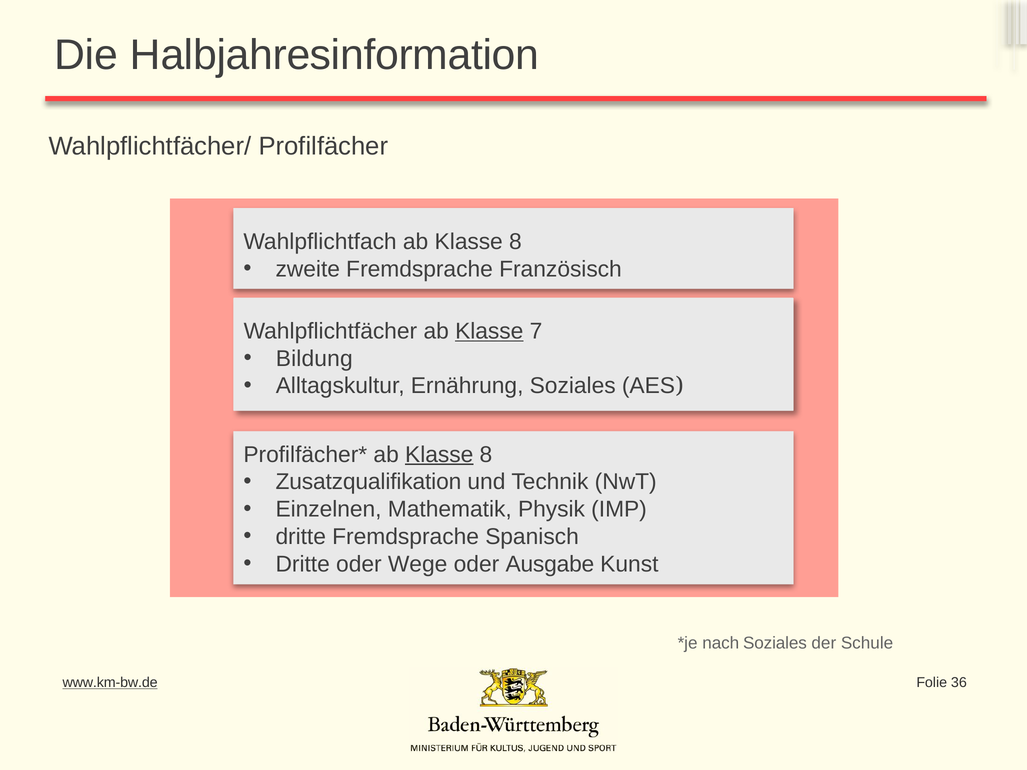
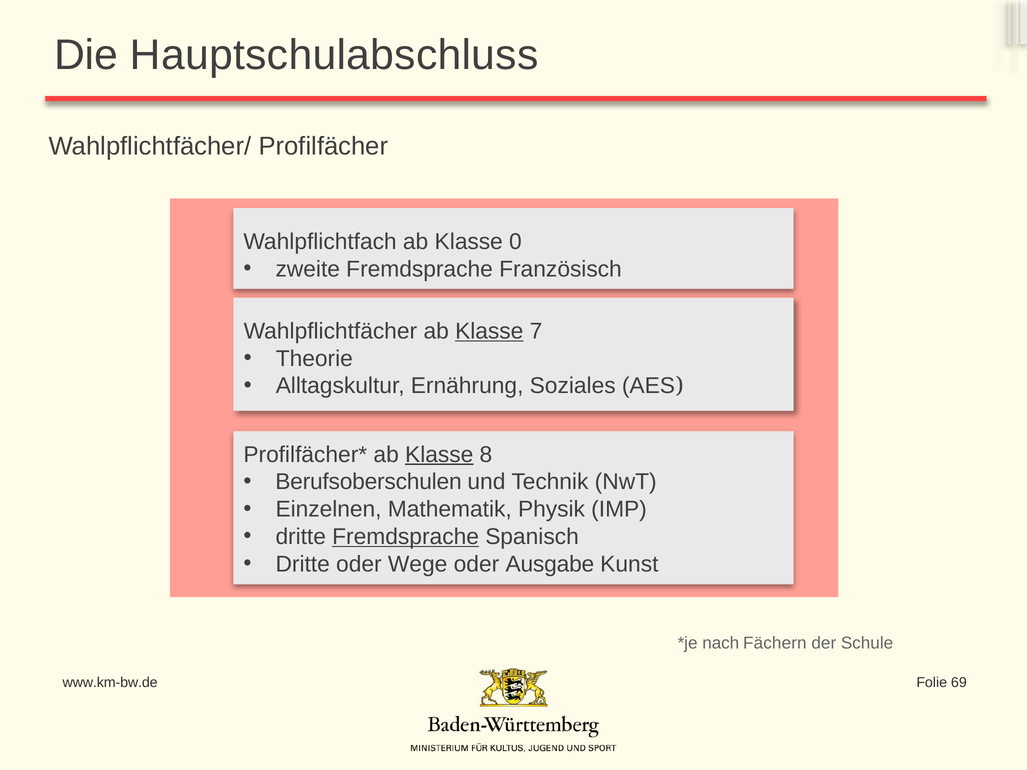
Halbjahresinformation: Halbjahresinformation -> Hauptschulabschluss
Wahlpflichtfach ab Klasse 8: 8 -> 0
Bildung: Bildung -> Theorie
Zusatzqualifikation: Zusatzqualifikation -> Berufsoberschulen
Fremdsprache at (406, 537) underline: none -> present
nach Soziales: Soziales -> Fächern
www.km-bw.de underline: present -> none
36: 36 -> 69
